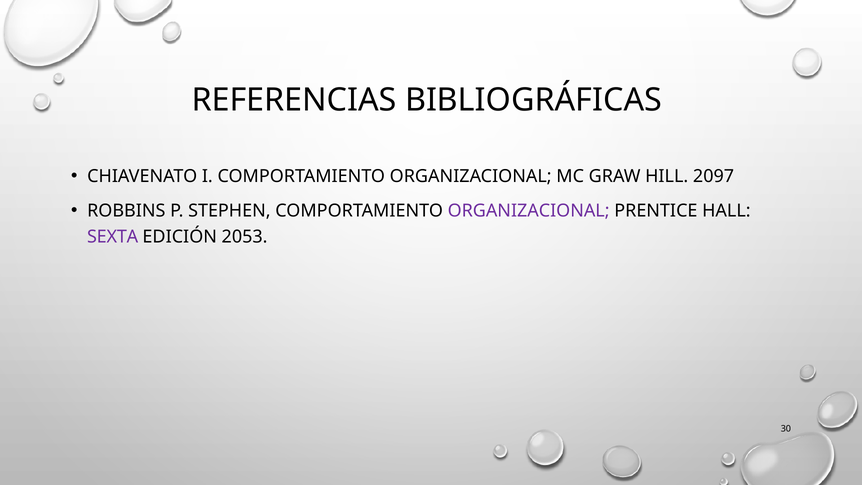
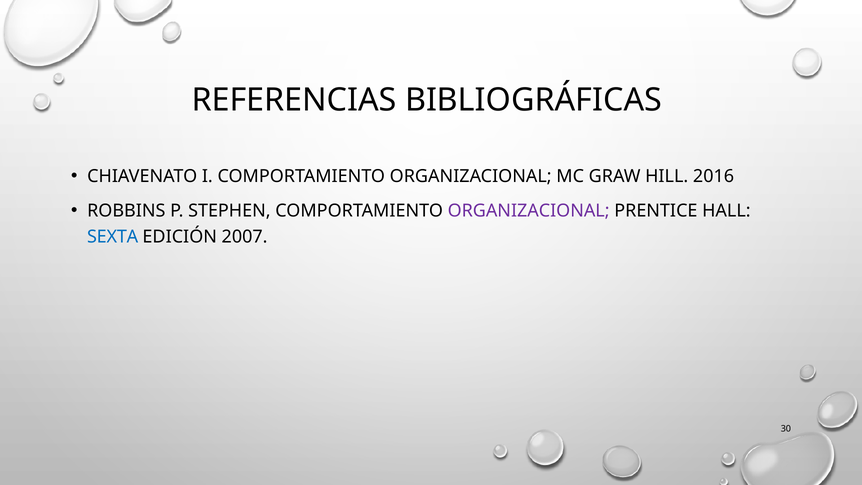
2097: 2097 -> 2016
SEXTA colour: purple -> blue
2053: 2053 -> 2007
